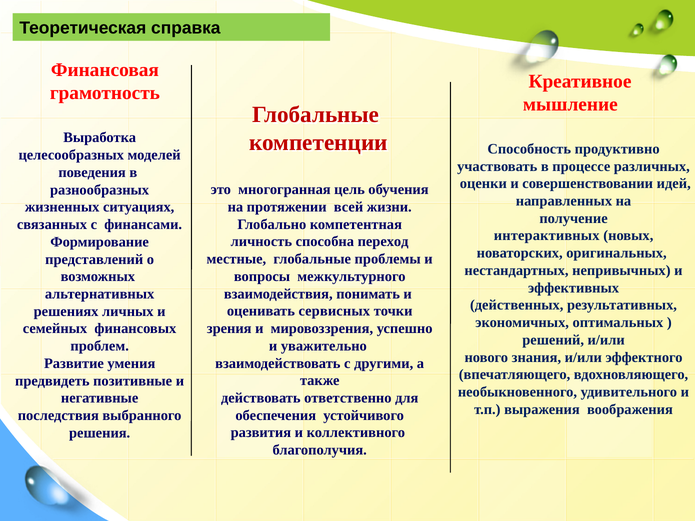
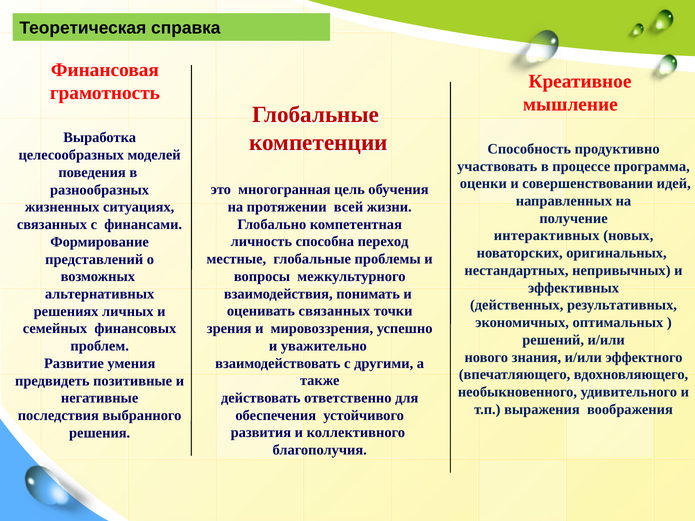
различных: различных -> программа
оценивать сервисных: сервисных -> связанных
